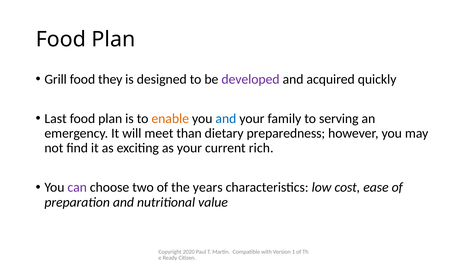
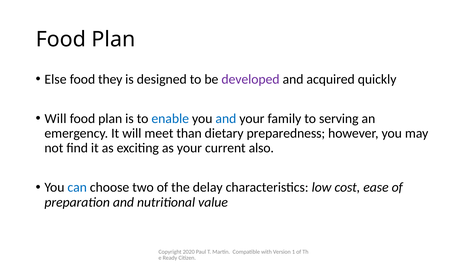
Grill: Grill -> Else
Last at (56, 118): Last -> Will
enable colour: orange -> blue
rich: rich -> also
can colour: purple -> blue
years: years -> delay
